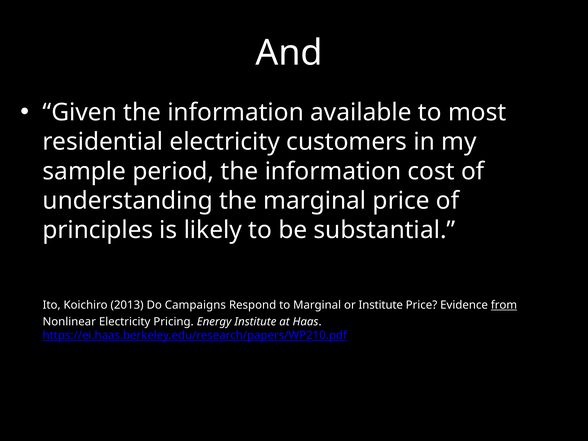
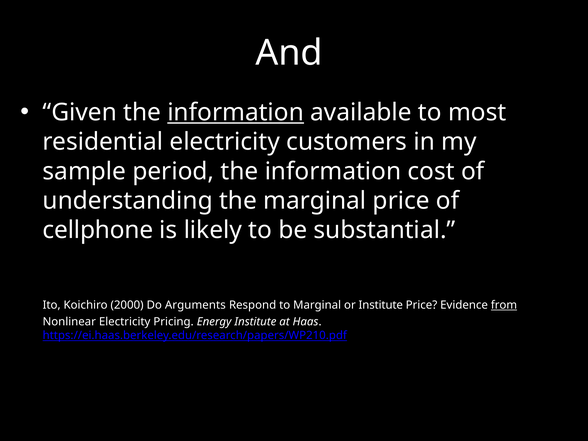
information at (236, 112) underline: none -> present
principles: principles -> cellphone
2013: 2013 -> 2000
Campaigns: Campaigns -> Arguments
